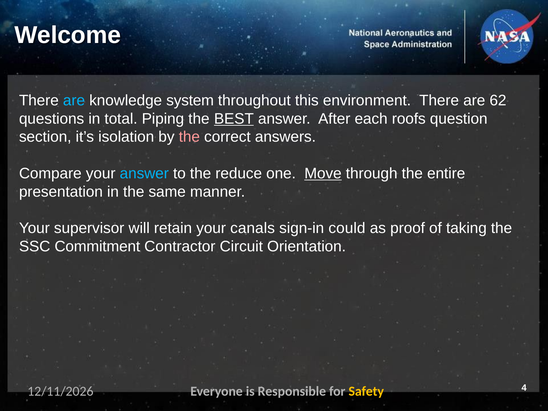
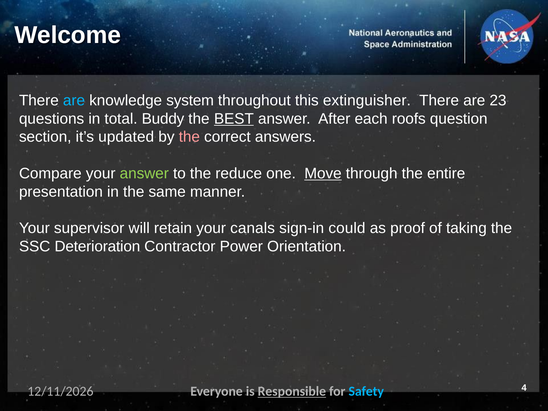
environment: environment -> extinguisher
62: 62 -> 23
Piping: Piping -> Buddy
isolation: isolation -> updated
answer at (144, 173) colour: light blue -> light green
Commitment: Commitment -> Deterioration
Circuit: Circuit -> Power
Responsible underline: none -> present
Safety colour: yellow -> light blue
